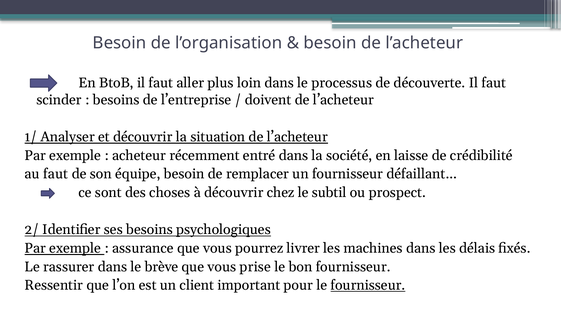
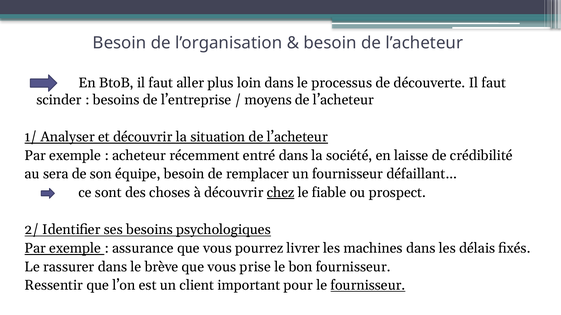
doivent: doivent -> moyens
au faut: faut -> sera
chez underline: none -> present
subtil: subtil -> fiable
